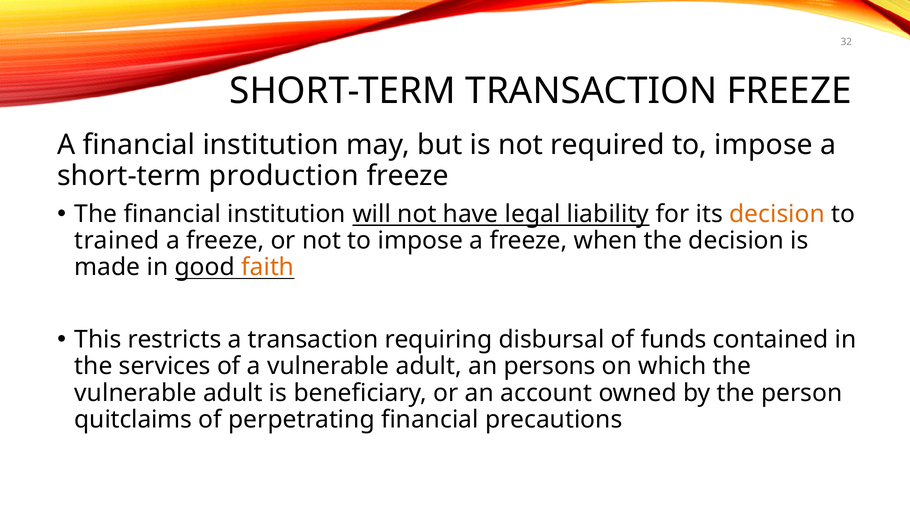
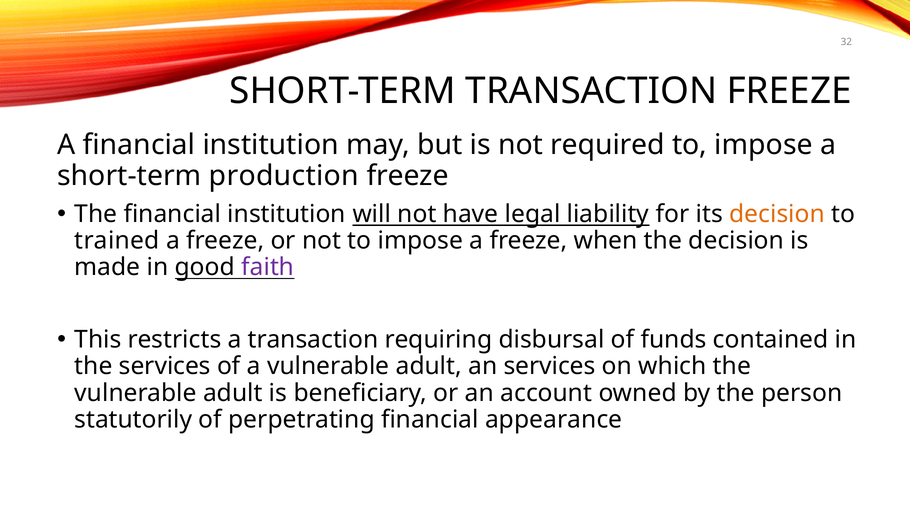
faith colour: orange -> purple
an persons: persons -> services
quitclaims: quitclaims -> statutorily
precautions: precautions -> appearance
